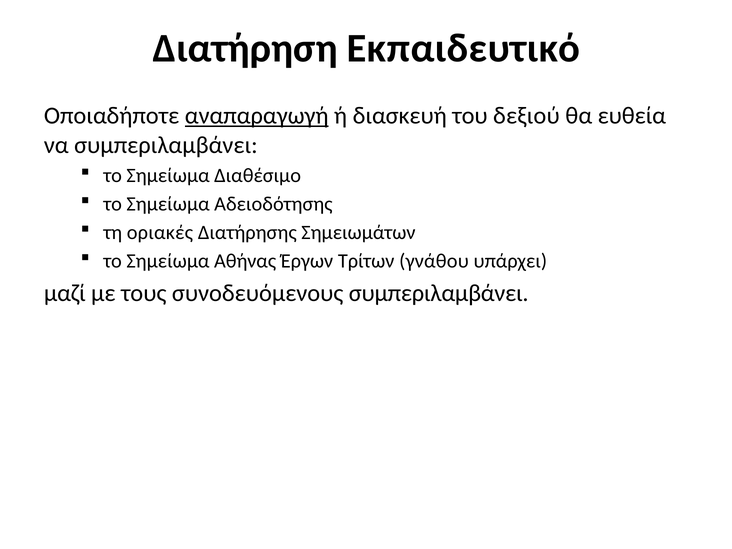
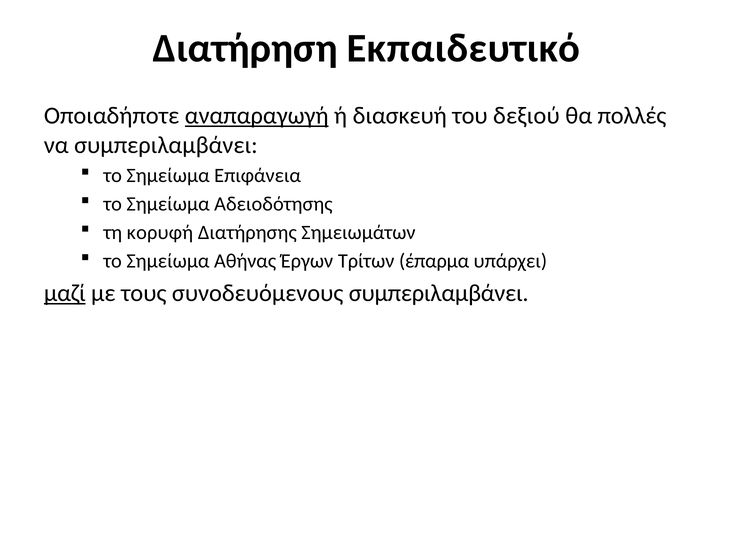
ευθεία: ευθεία -> πολλές
Διαθέσιμο: Διαθέσιμο -> Επιφάνεια
οριακές: οριακές -> κορυφή
γνάθου: γνάθου -> έπαρμα
μαζί underline: none -> present
